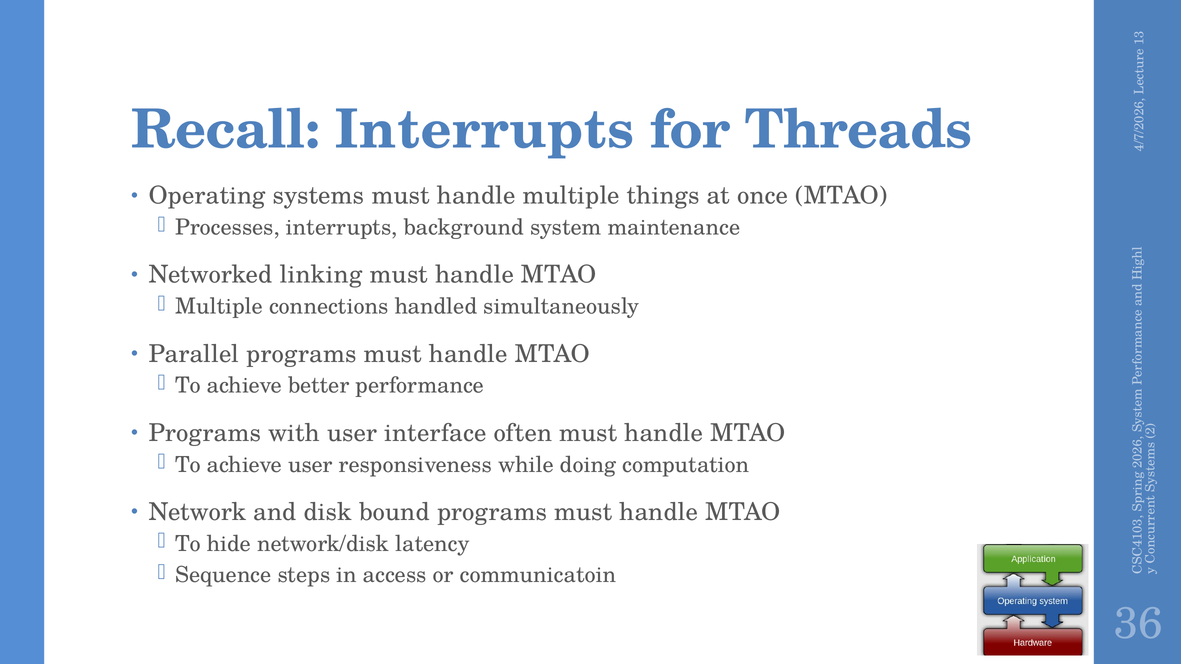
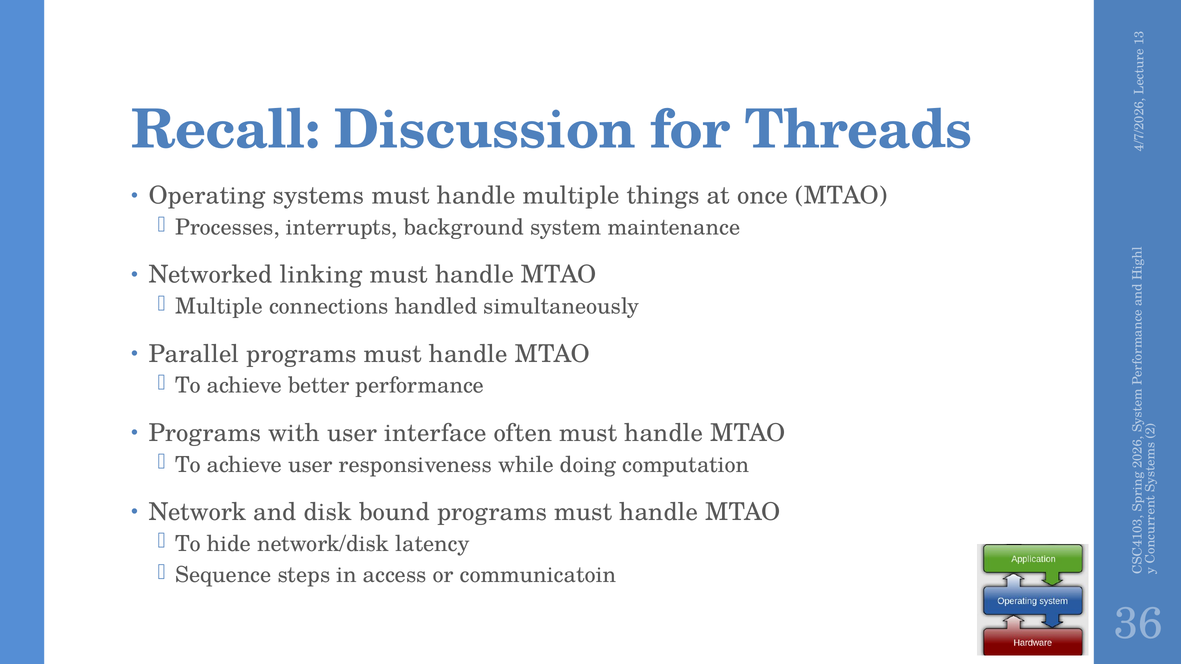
Recall Interrupts: Interrupts -> Discussion
